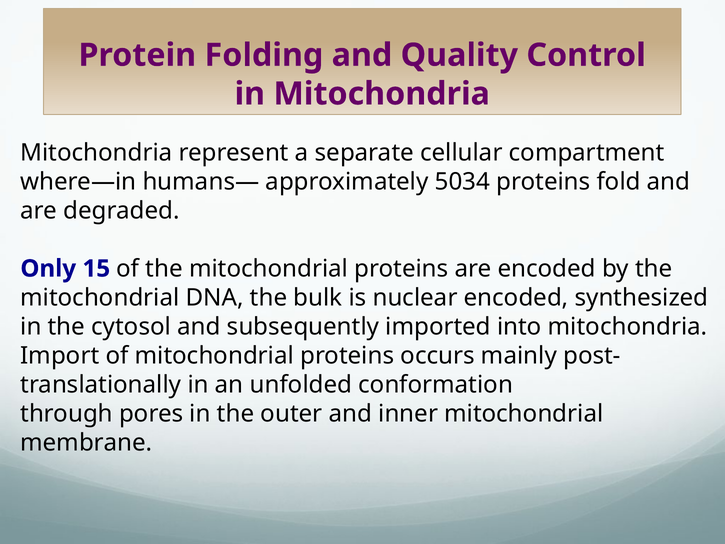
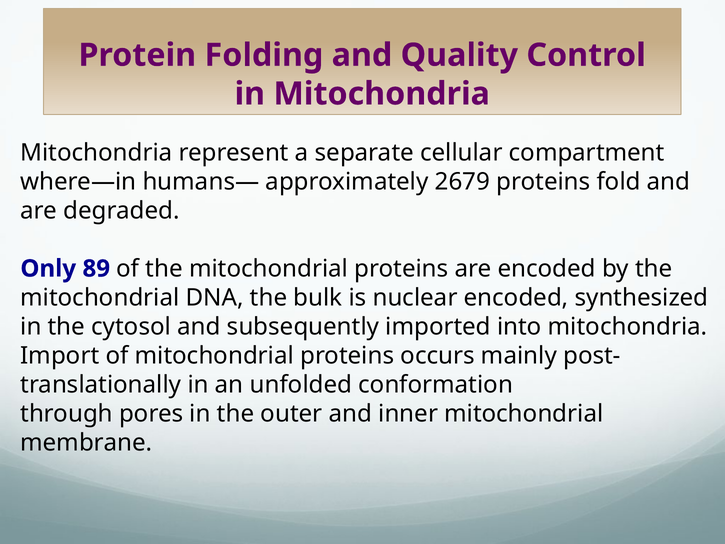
5034: 5034 -> 2679
15: 15 -> 89
